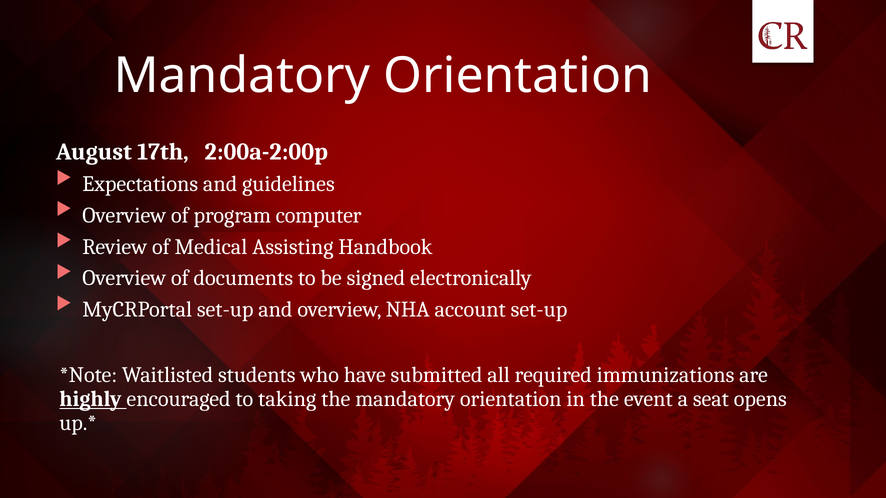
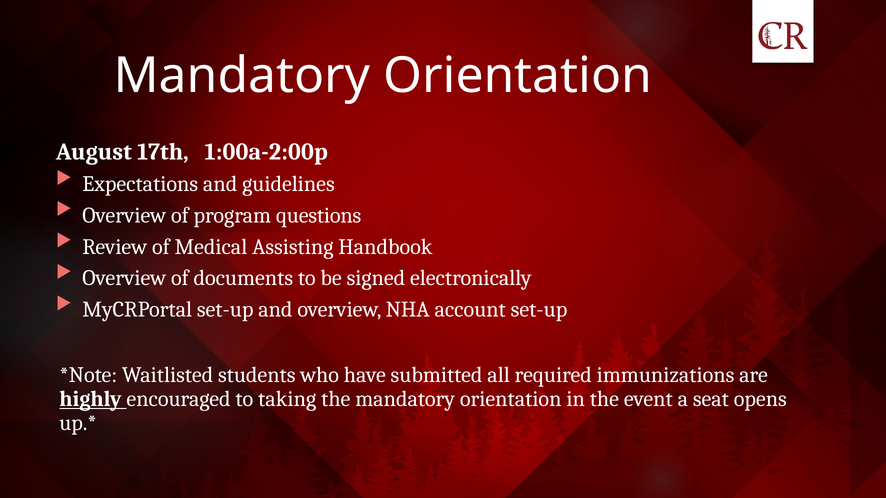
2:00a-2:00p: 2:00a-2:00p -> 1:00a-2:00p
computer: computer -> questions
